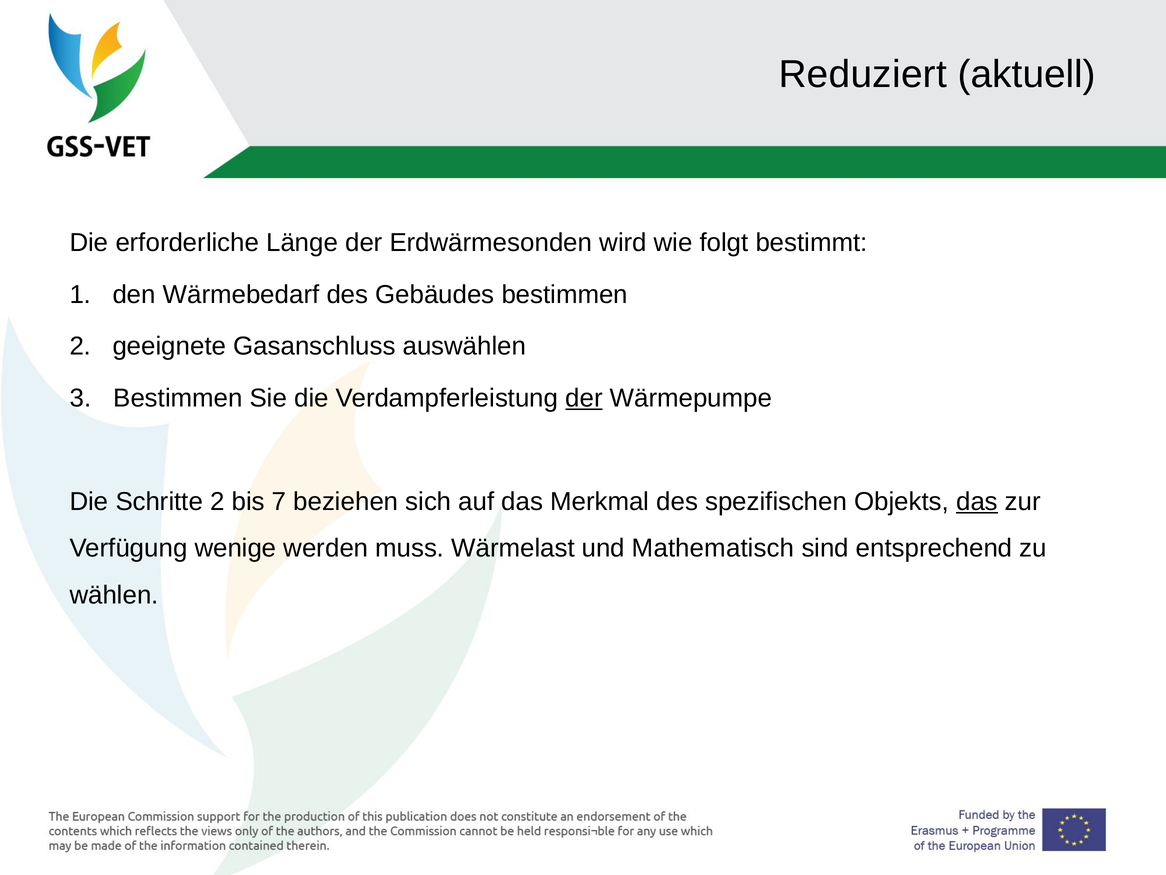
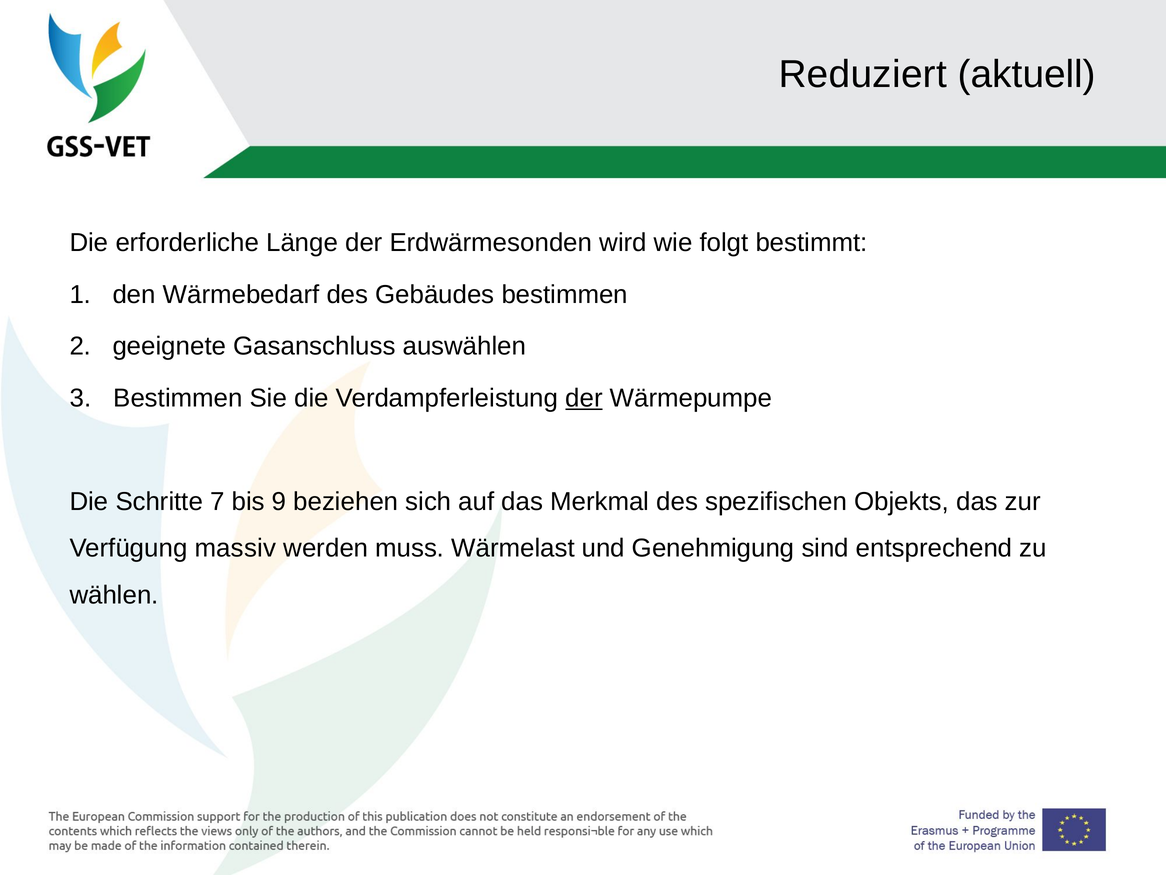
Schritte 2: 2 -> 7
7: 7 -> 9
das at (977, 502) underline: present -> none
wenige: wenige -> massiv
Mathematisch: Mathematisch -> Genehmigung
